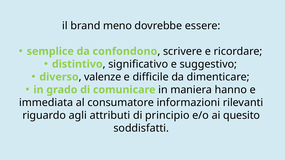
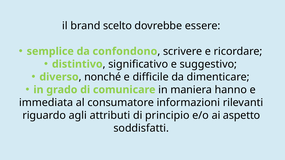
meno: meno -> scelto
valenze: valenze -> nonché
quesito: quesito -> aspetto
